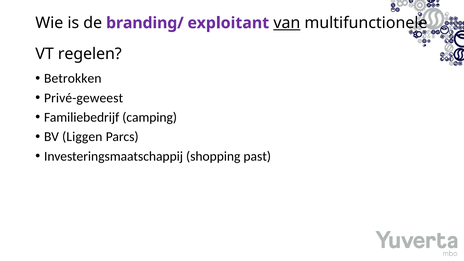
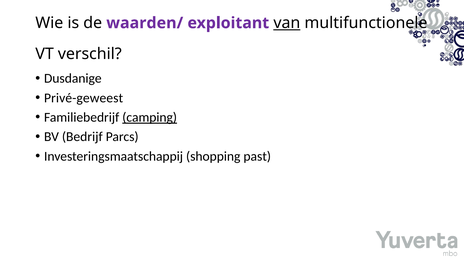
branding/: branding/ -> waarden/
regelen: regelen -> verschil
Betrokken: Betrokken -> Dusdanige
camping underline: none -> present
Liggen: Liggen -> Bedrijf
